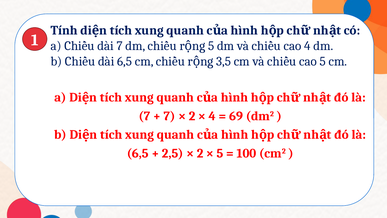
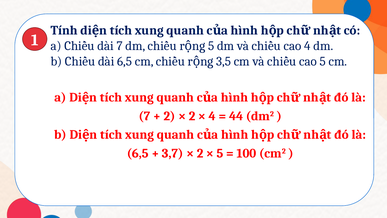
7 at (169, 116): 7 -> 2
69: 69 -> 44
2,5: 2,5 -> 3,7
